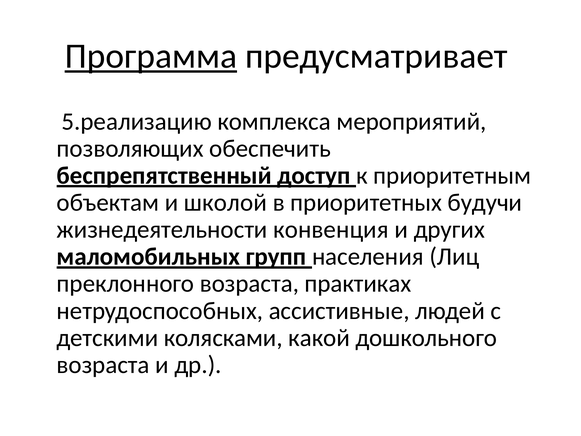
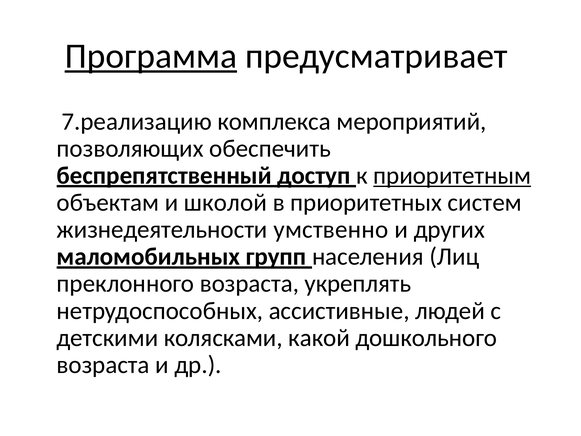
5.реализацию: 5.реализацию -> 7.реализацию
приоритетным underline: none -> present
будучи: будучи -> систем
конвенция: конвенция -> умственно
практиках: практиках -> укреплять
